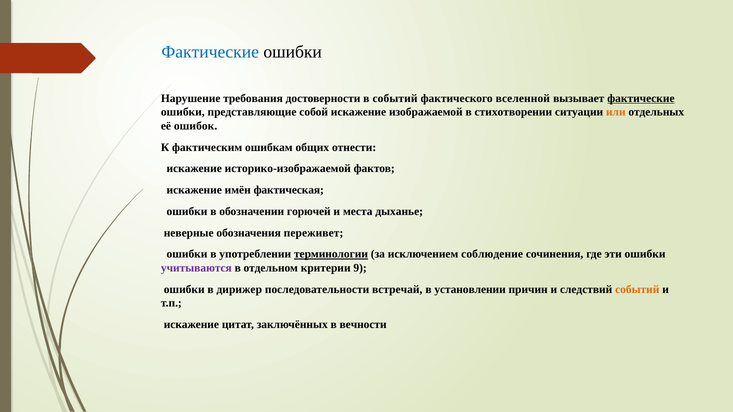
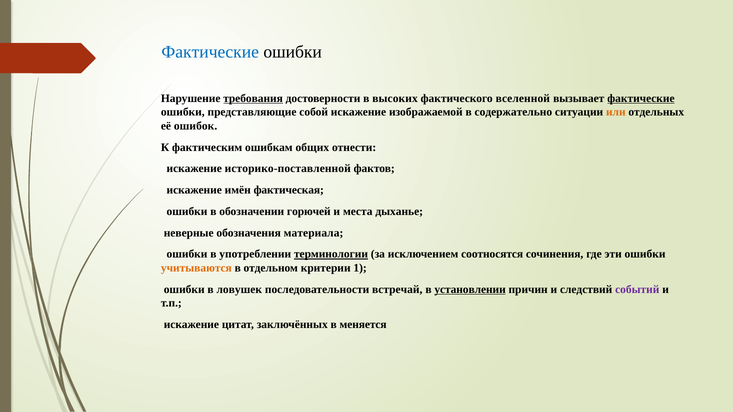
требования underline: none -> present
в событий: событий -> высоких
стихотворении: стихотворении -> содержательно
историко-изображаемой: историко-изображаемой -> историко-поставленной
переживет: переживет -> материала
соблюдение: соблюдение -> соотносятся
учитываются colour: purple -> orange
9: 9 -> 1
дирижер: дирижер -> ловушек
установлении underline: none -> present
событий at (637, 289) colour: orange -> purple
вечности: вечности -> меняется
